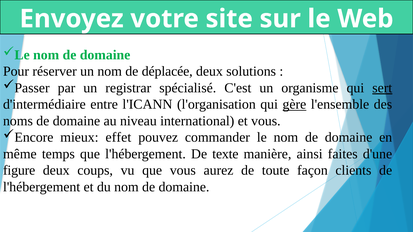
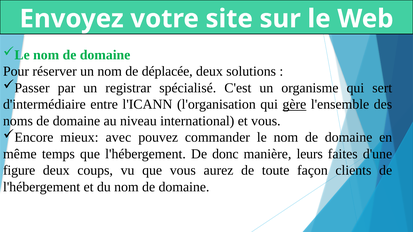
sert underline: present -> none
effet: effet -> avec
texte: texte -> donc
ainsi: ainsi -> leurs
